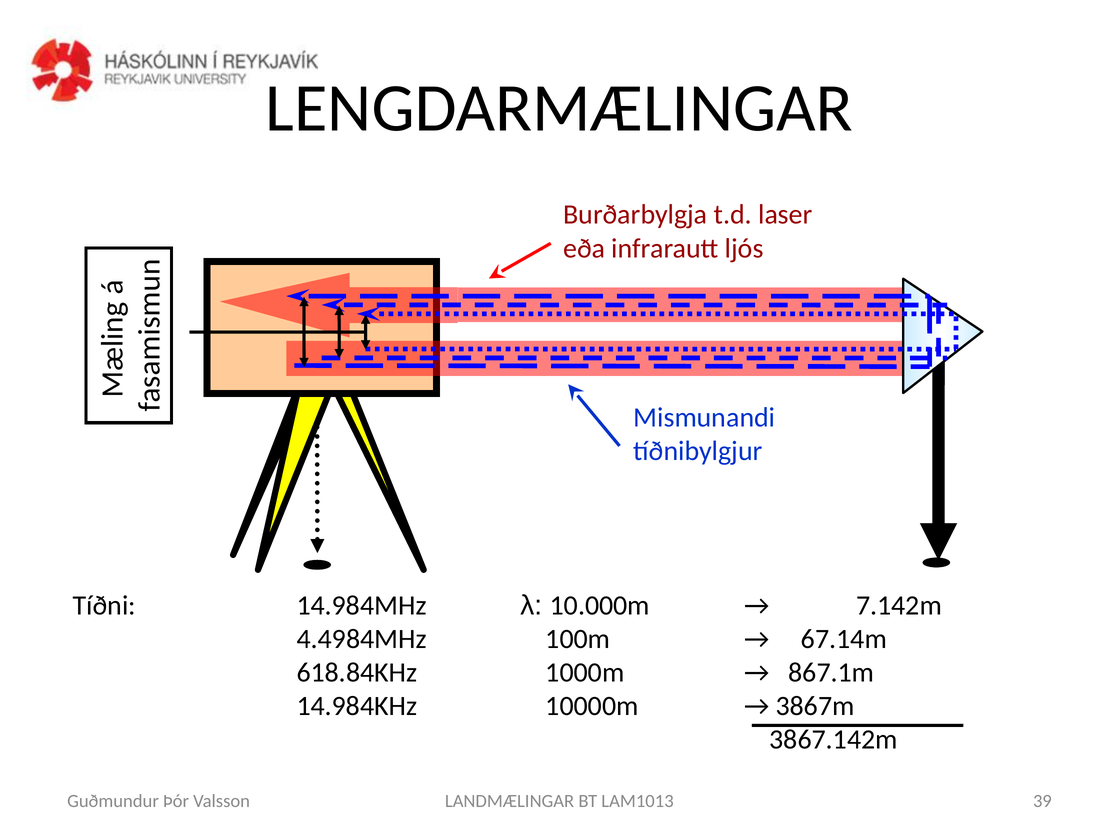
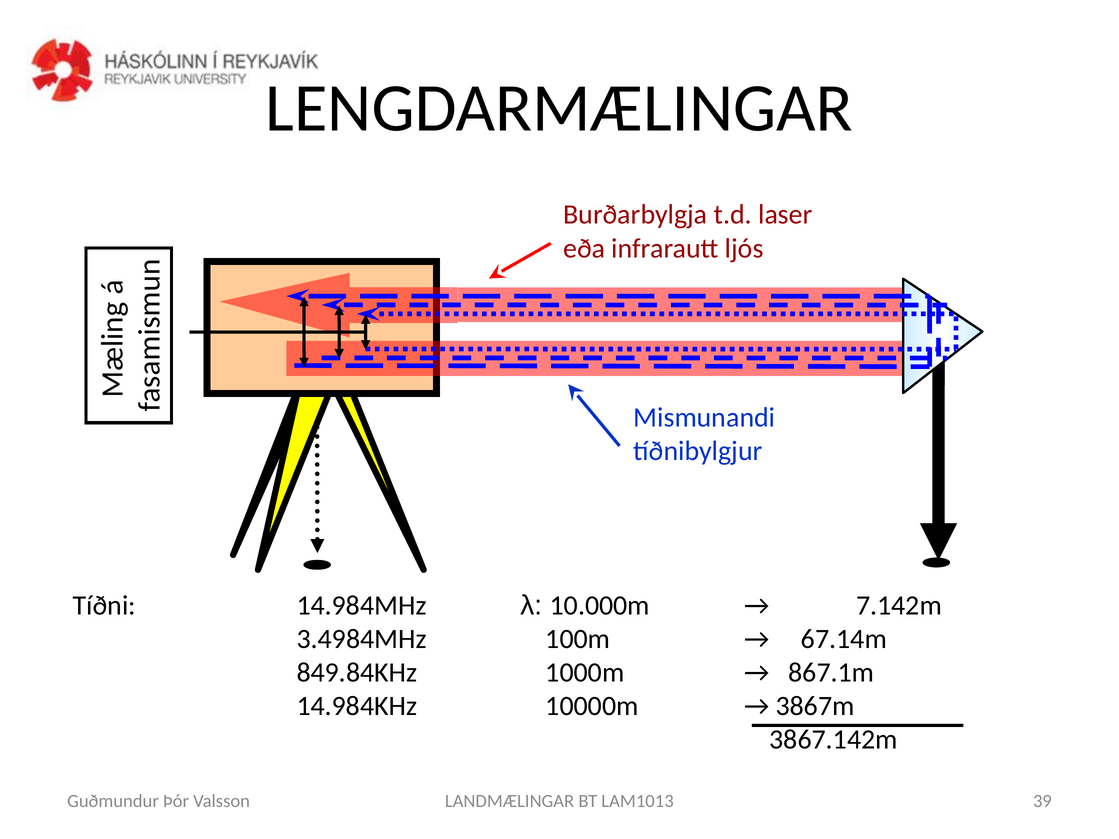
4.4984MHz: 4.4984MHz -> 3.4984MHz
618.84KHz: 618.84KHz -> 849.84KHz
